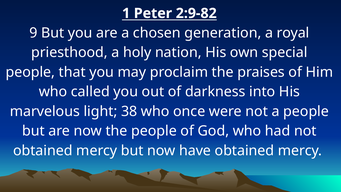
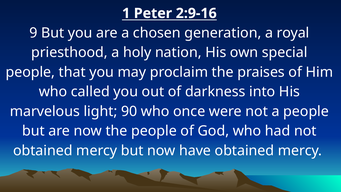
2:9-82: 2:9-82 -> 2:9-16
38: 38 -> 90
